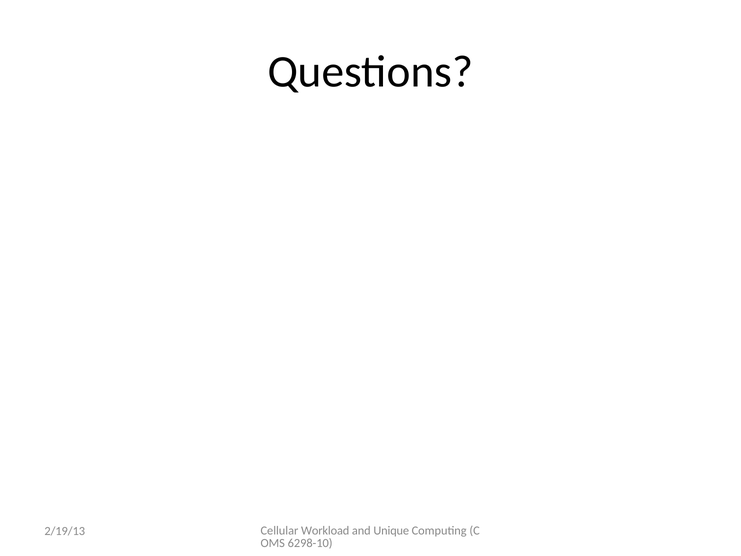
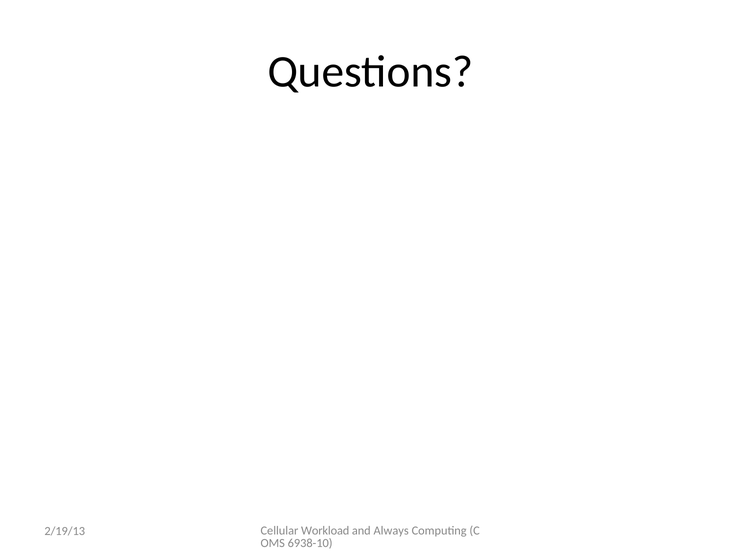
Unique: Unique -> Always
6298-10: 6298-10 -> 6938-10
